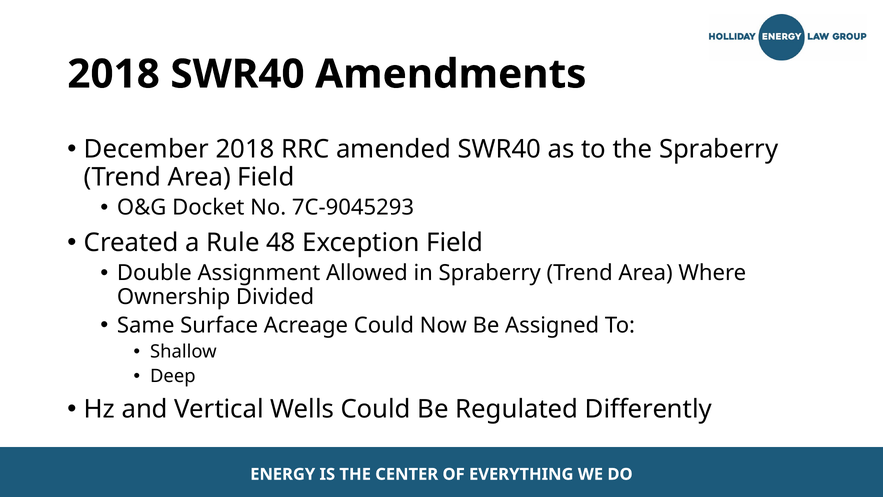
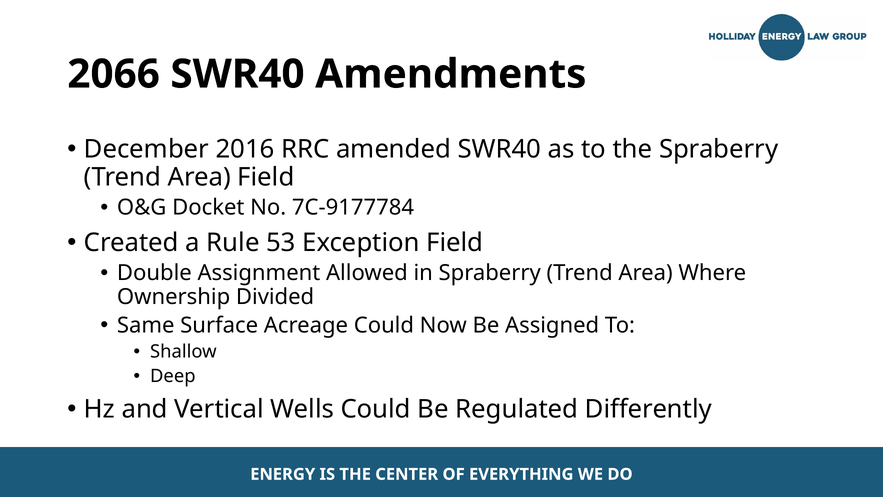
2018 at (114, 74): 2018 -> 2066
December 2018: 2018 -> 2016
7C-9045293: 7C-9045293 -> 7C-9177784
48: 48 -> 53
